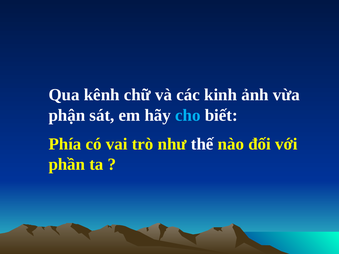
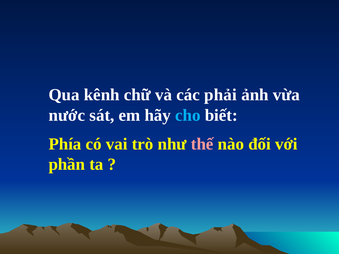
kinh: kinh -> phải
phận: phận -> nước
thế colour: white -> pink
